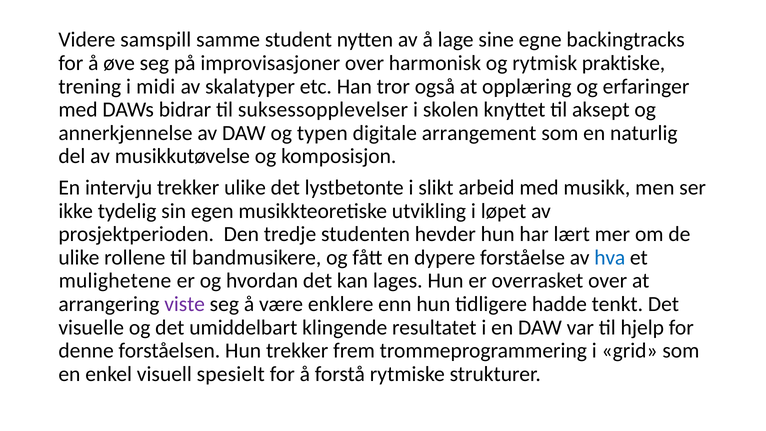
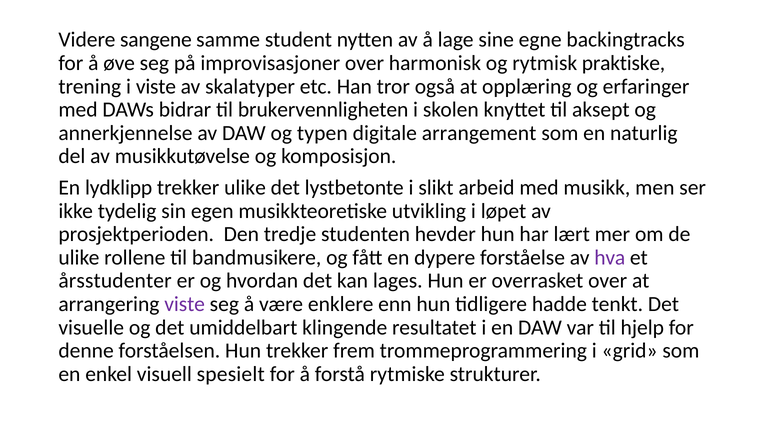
samspill: samspill -> sangene
i midi: midi -> viste
suksessopplevelser: suksessopplevelser -> brukervennligheten
intervju: intervju -> lydklipp
hva colour: blue -> purple
mulighetene: mulighetene -> årsstudenter
